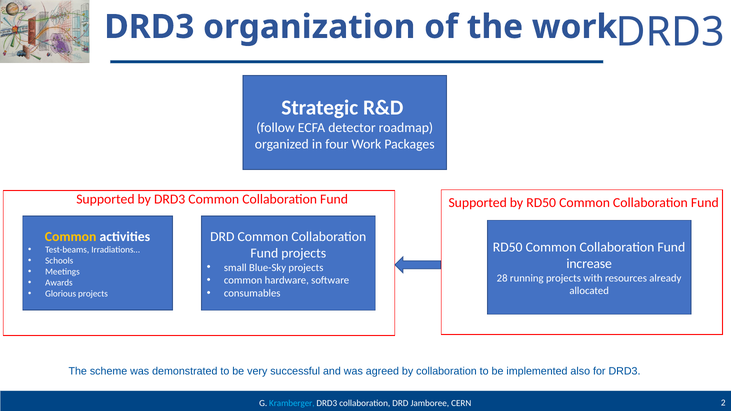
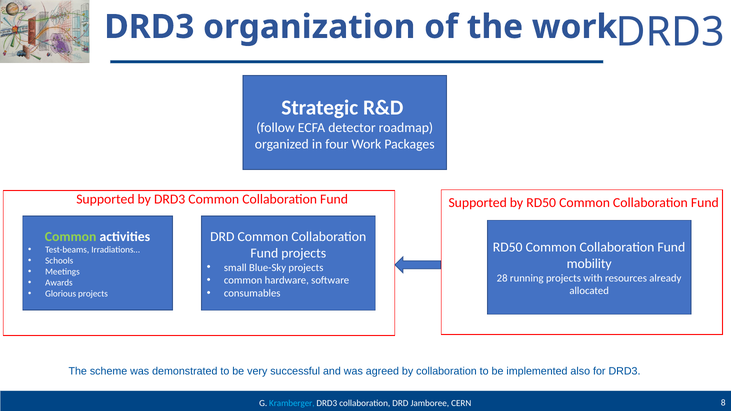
Common at (71, 237) colour: yellow -> light green
increase: increase -> mobility
2: 2 -> 8
